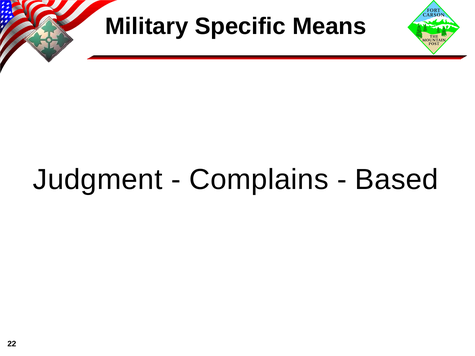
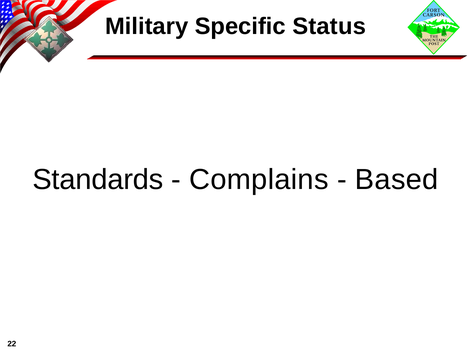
Means: Means -> Status
Judgment: Judgment -> Standards
